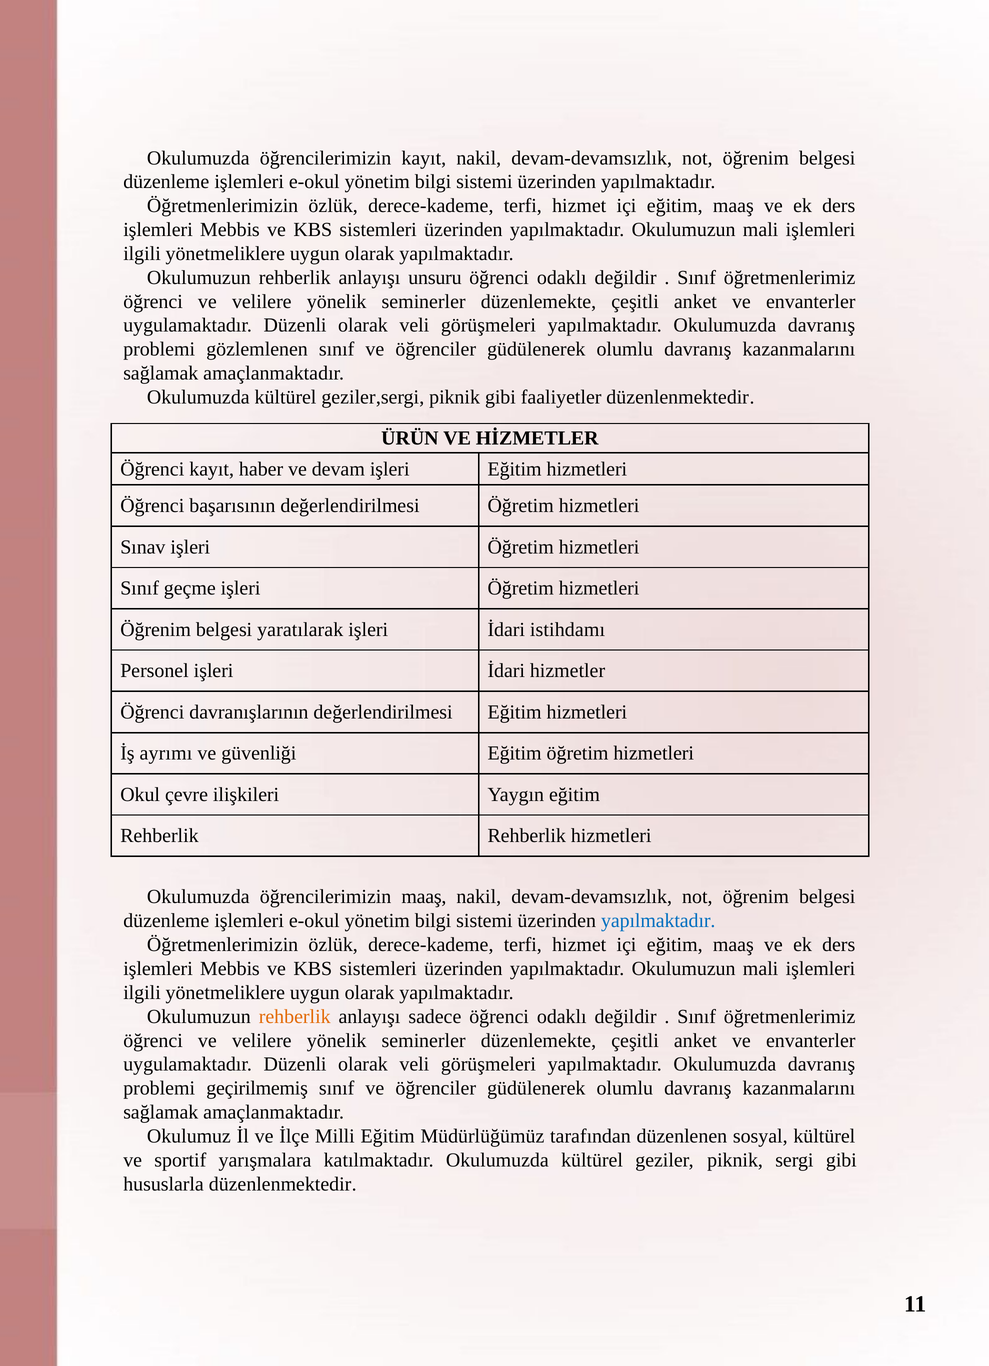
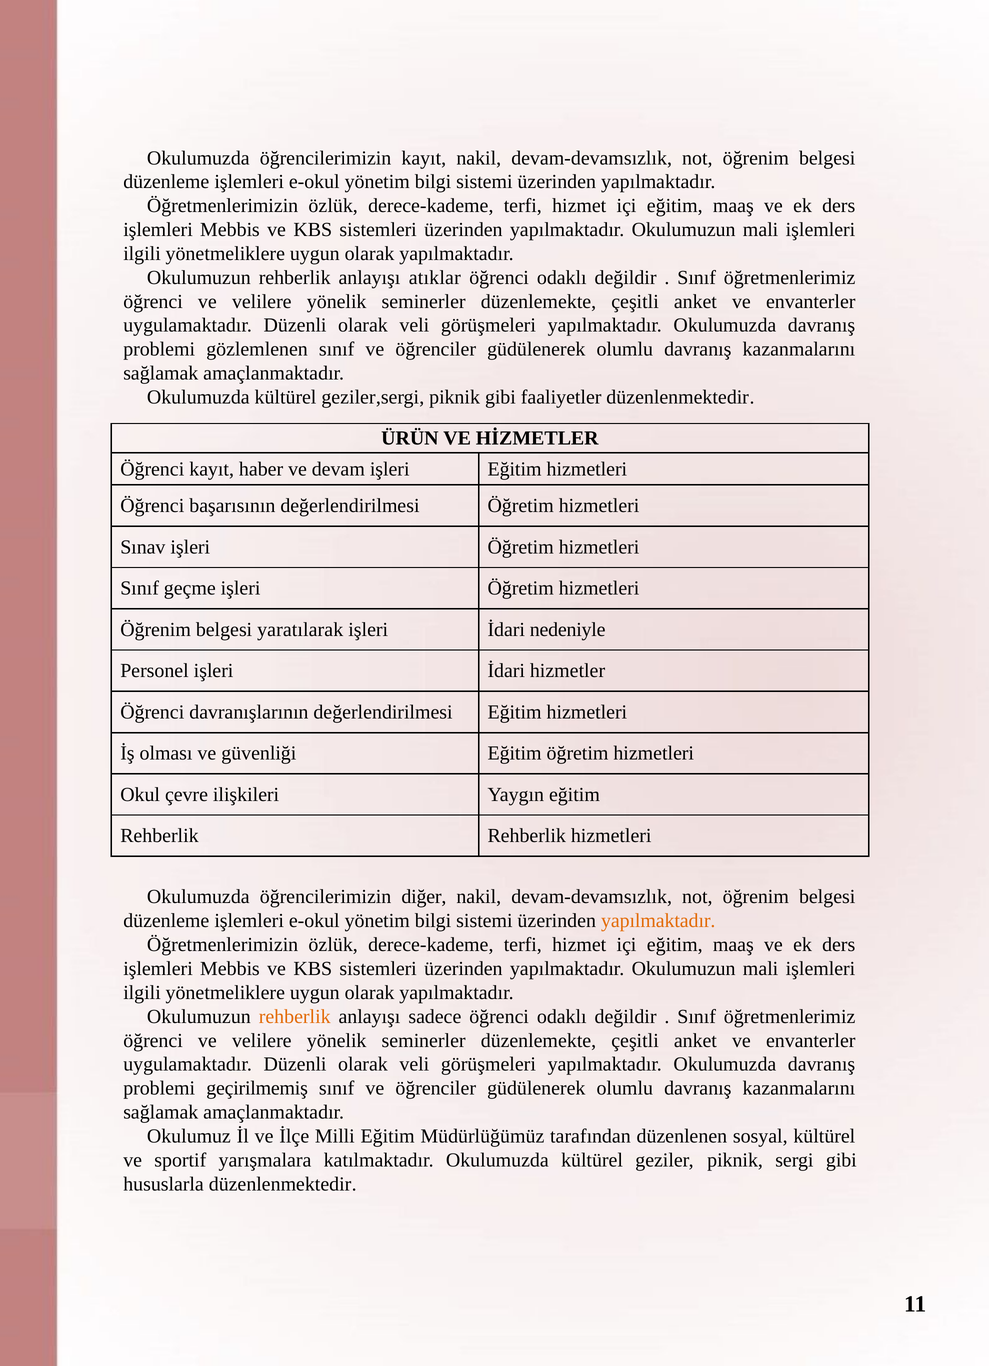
unsuru: unsuru -> atıklar
istihdamı: istihdamı -> nedeniyle
ayrımı: ayrımı -> olması
öğrencilerimizin maaş: maaş -> diğer
yapılmaktadır at (658, 921) colour: blue -> orange
